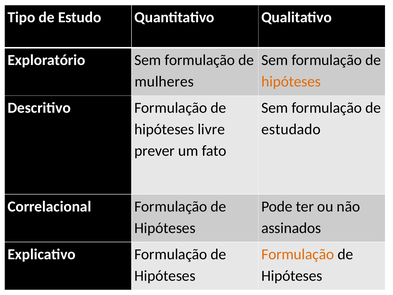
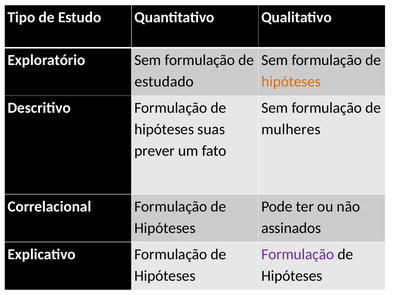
mulheres: mulheres -> estudado
livre: livre -> suas
estudado: estudado -> mulheres
Formulação at (298, 254) colour: orange -> purple
